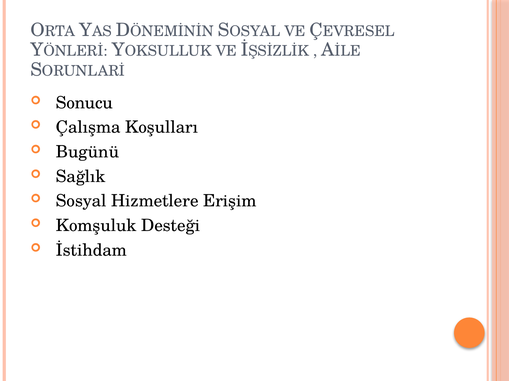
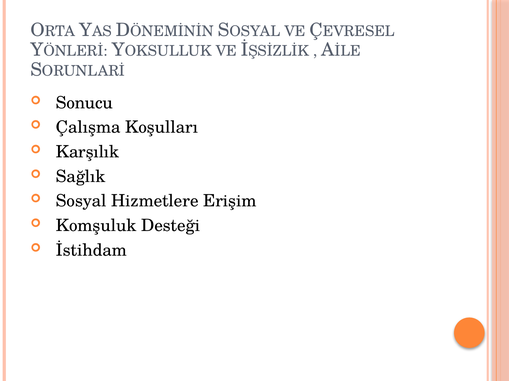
Bugünü: Bugünü -> Karşılık
